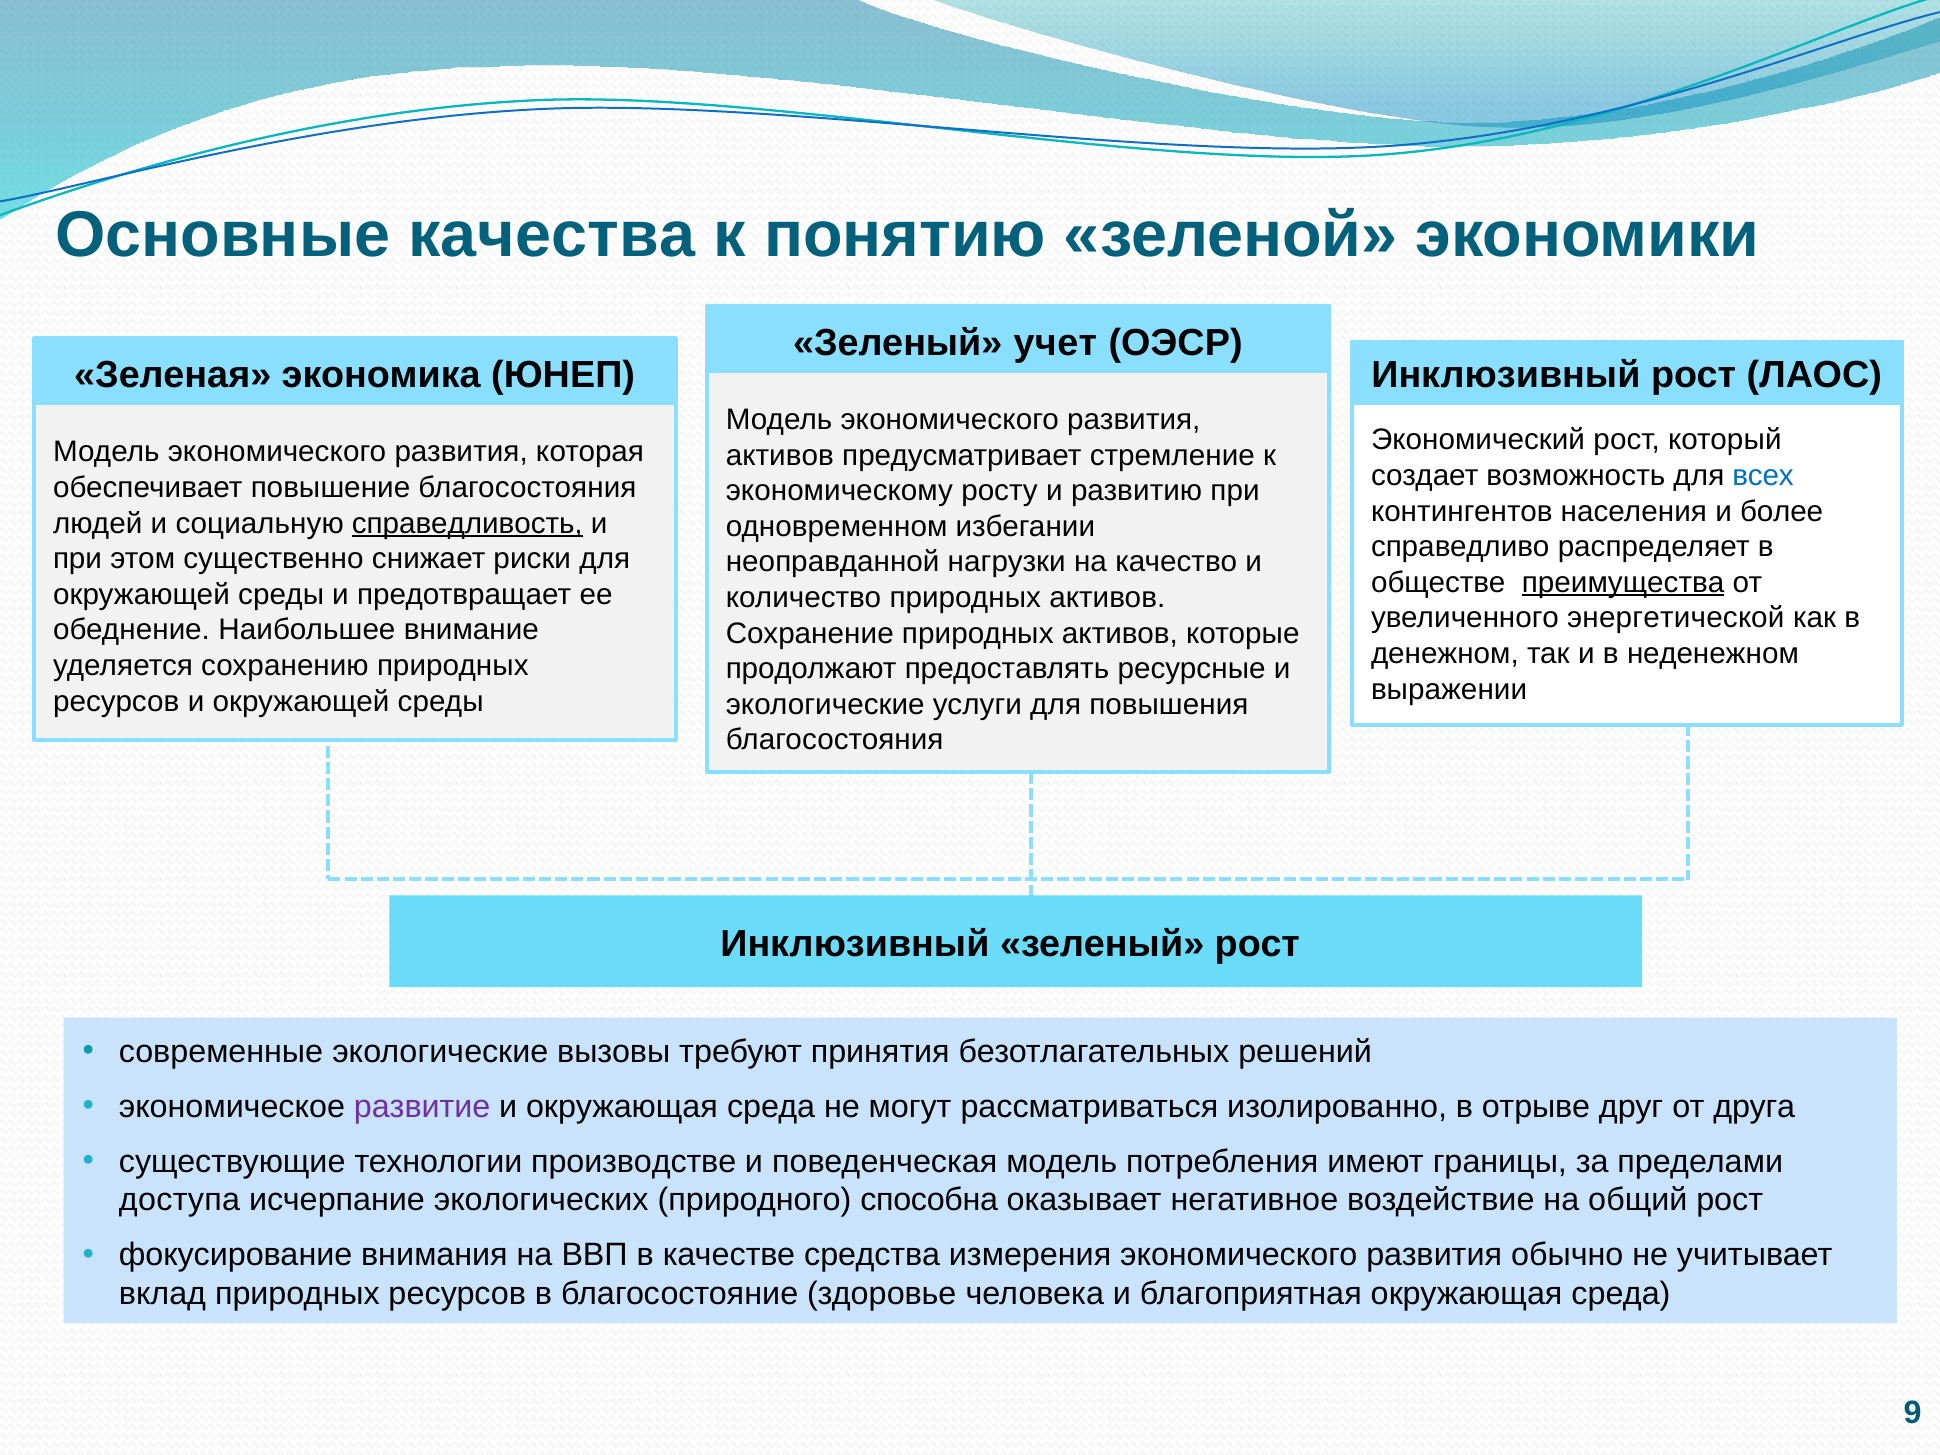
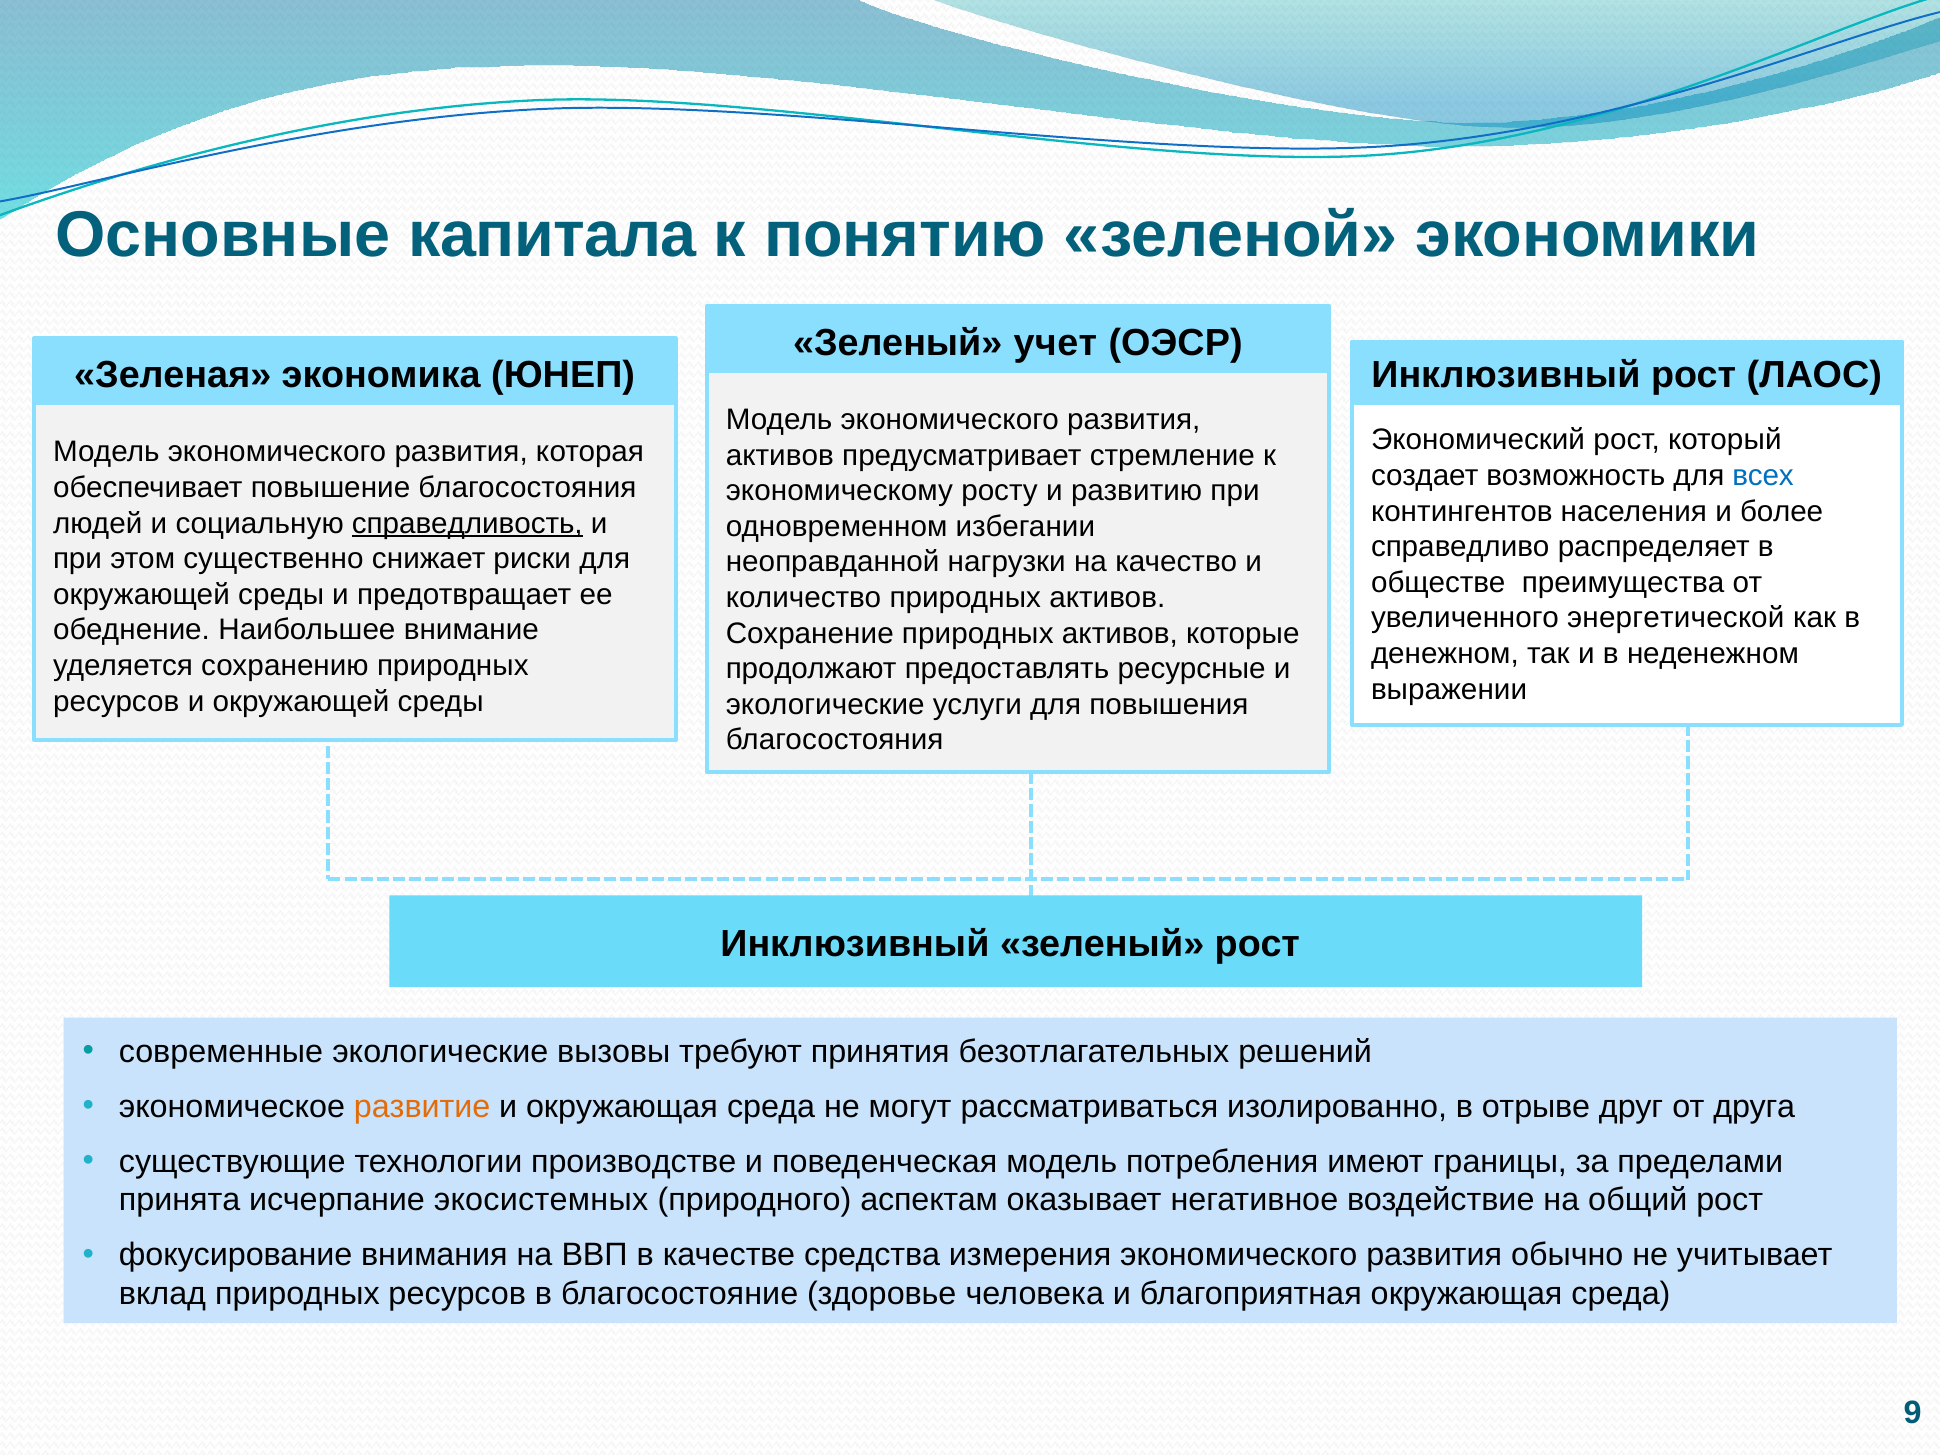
качества: качества -> капитала
преимущества underline: present -> none
развитие colour: purple -> orange
доступа: доступа -> принята
экологических: экологических -> экосистемных
способна: способна -> аспектам
